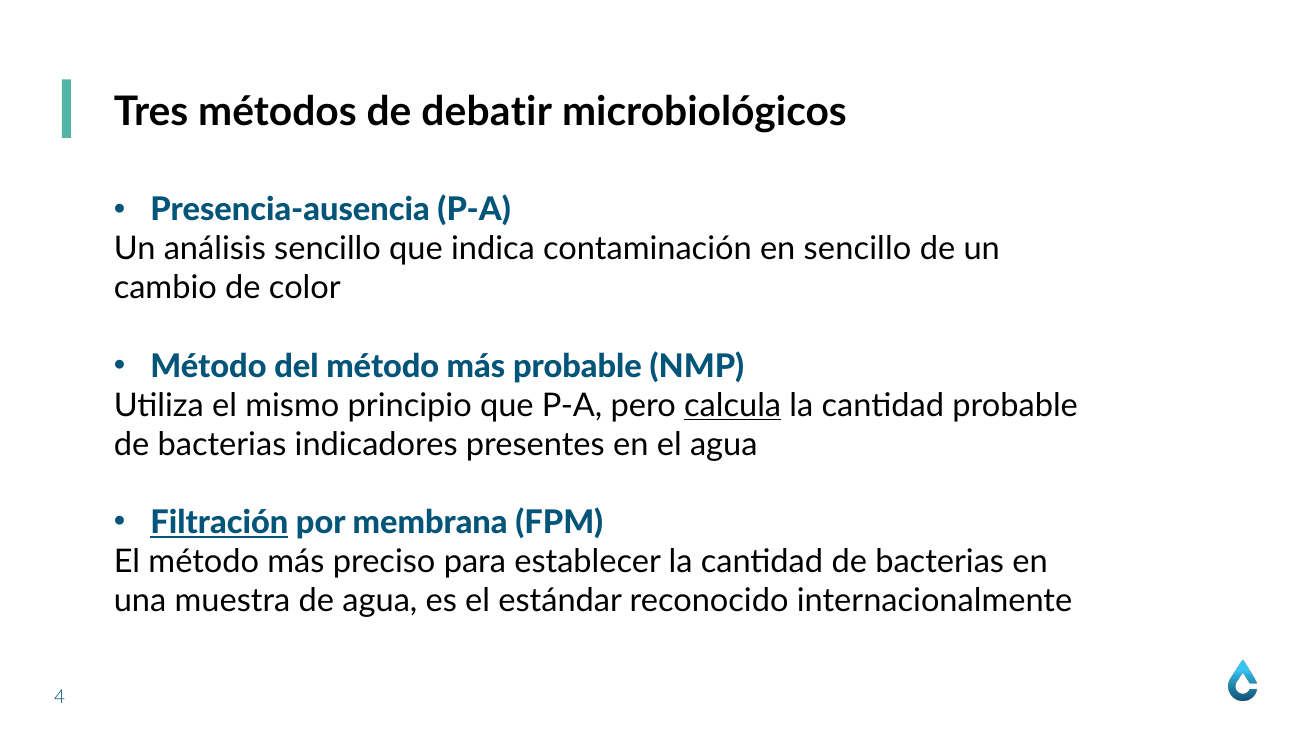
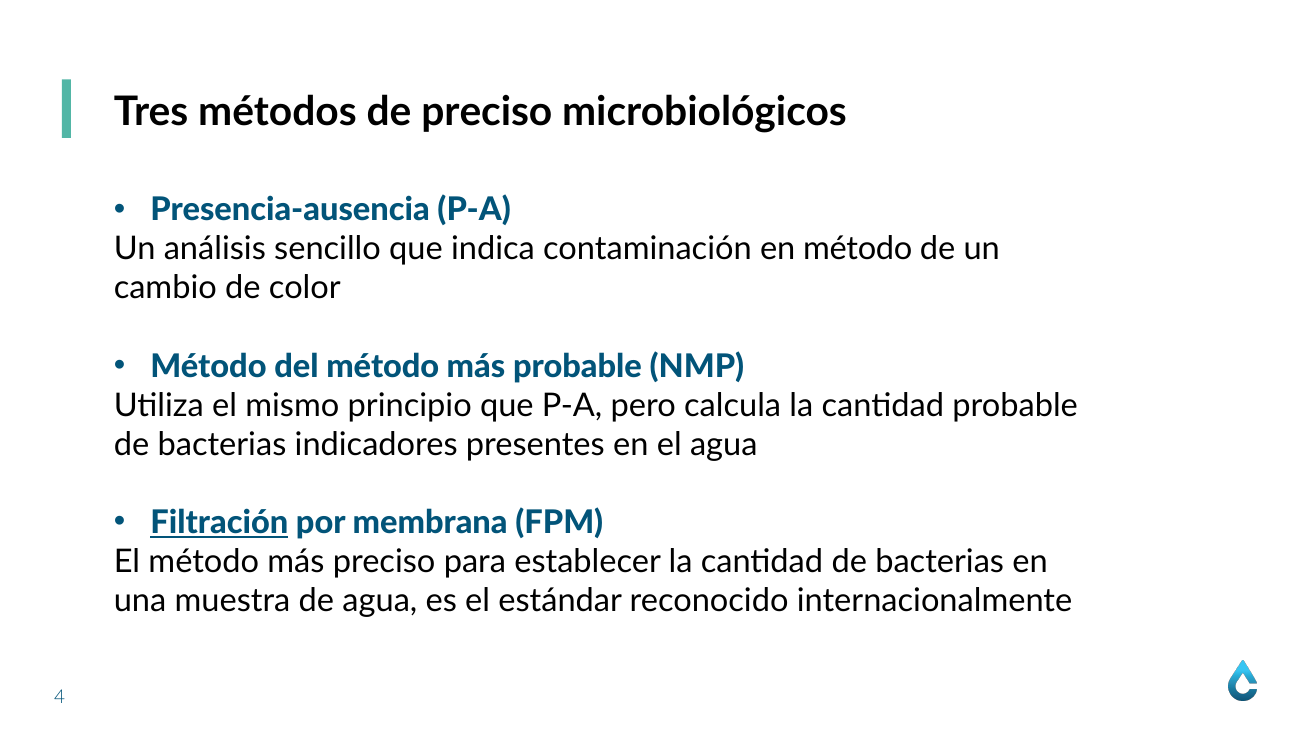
de debatir: debatir -> preciso
en sencillo: sencillo -> método
calcula underline: present -> none
